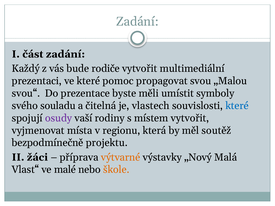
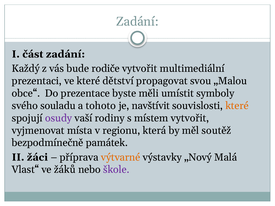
pomoc: pomoc -> dětství
svou“: svou“ -> obce“
čitelná: čitelná -> tohoto
vlastech: vlastech -> navštívit
které at (237, 106) colour: blue -> orange
projektu: projektu -> památek
malé: malé -> žáků
škole colour: orange -> purple
